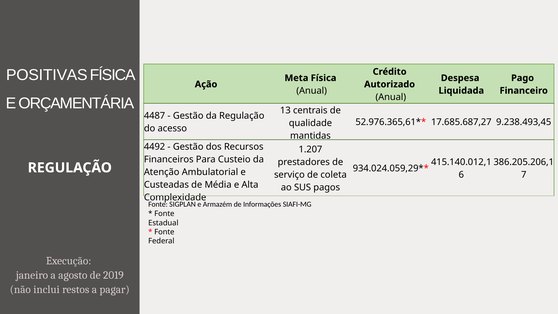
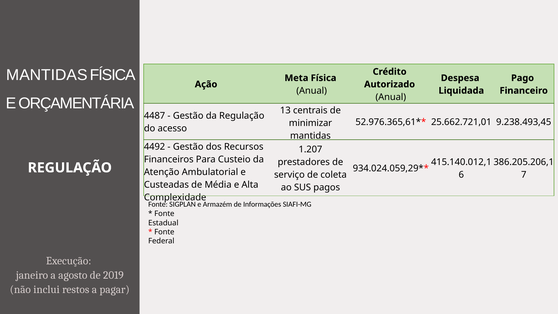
POSITIVAS at (47, 75): POSITIVAS -> MANTIDAS
17.685.687,27: 17.685.687,27 -> 25.662.721,01
qualidade: qualidade -> minimizar
